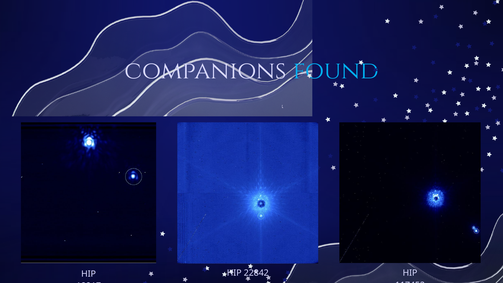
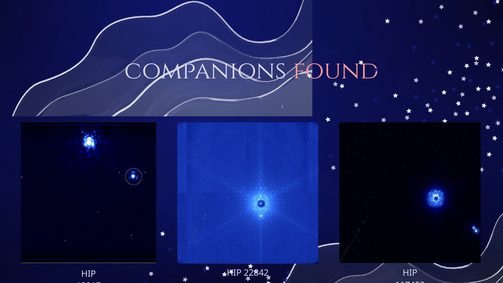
found colour: light blue -> pink
